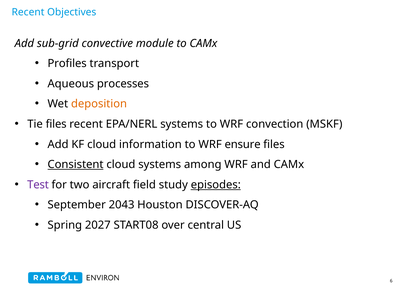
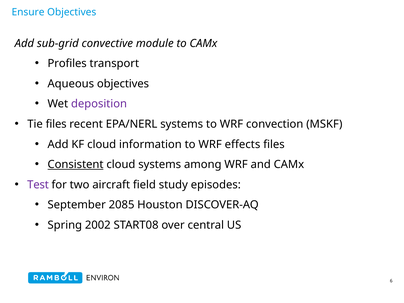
Recent at (28, 12): Recent -> Ensure
Aqueous processes: processes -> objectives
deposition colour: orange -> purple
ensure: ensure -> effects
episodes underline: present -> none
2043: 2043 -> 2085
2027: 2027 -> 2002
